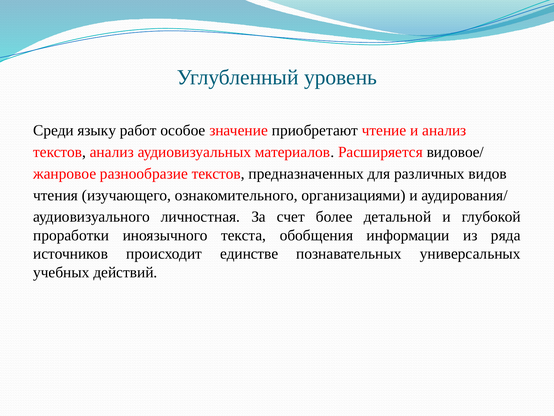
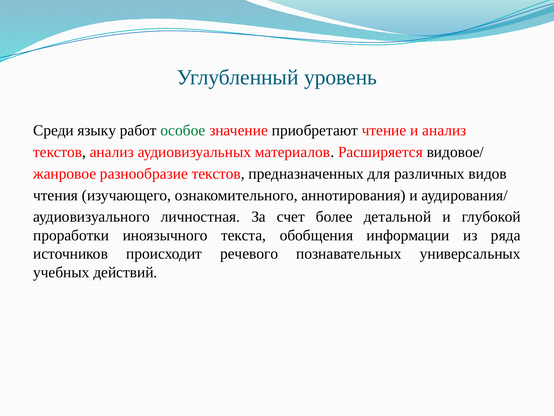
особое colour: black -> green
организациями: организациями -> аннотирования
единстве: единстве -> речевого
